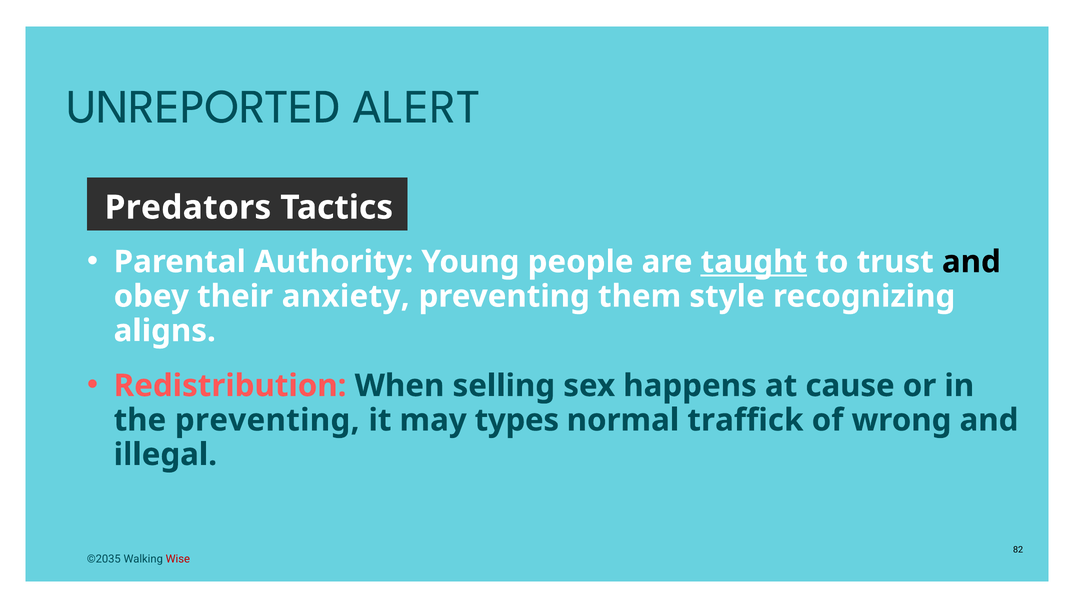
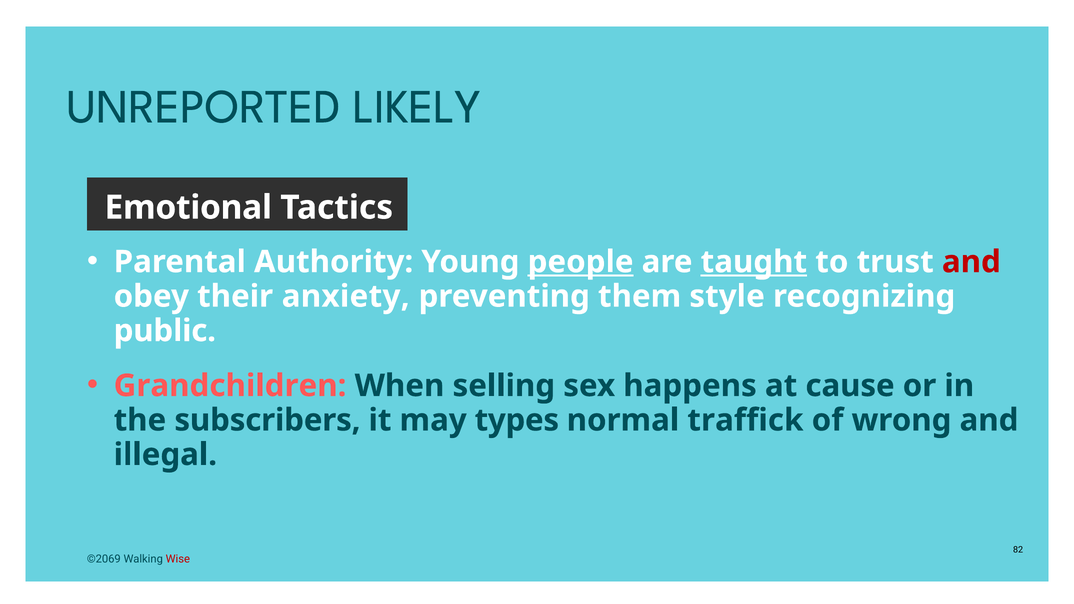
ALERT: ALERT -> LIKELY
Predators: Predators -> Emotional
people underline: none -> present
and at (971, 262) colour: black -> red
aligns: aligns -> public
Redistribution: Redistribution -> Grandchildren
the preventing: preventing -> subscribers
©2035: ©2035 -> ©2069
